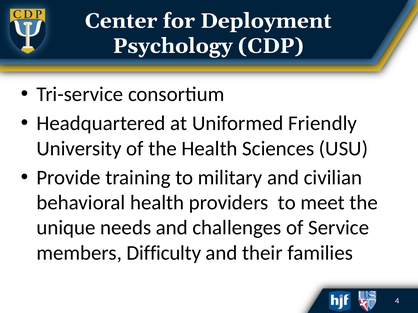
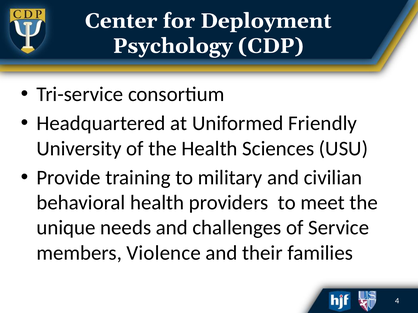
Difficulty: Difficulty -> Violence
